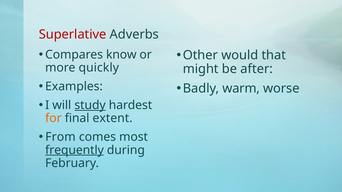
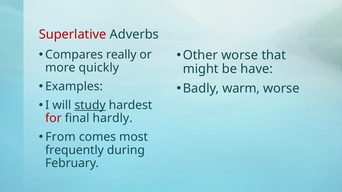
know: know -> really
Other would: would -> worse
after: after -> have
for colour: orange -> red
extent: extent -> hardly
frequently underline: present -> none
